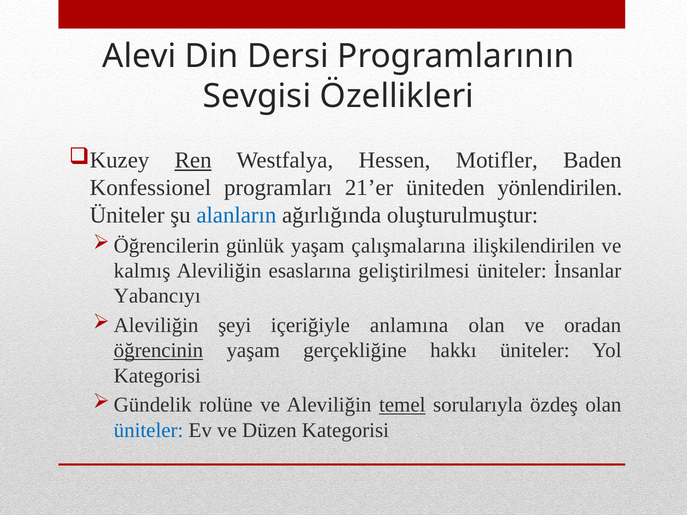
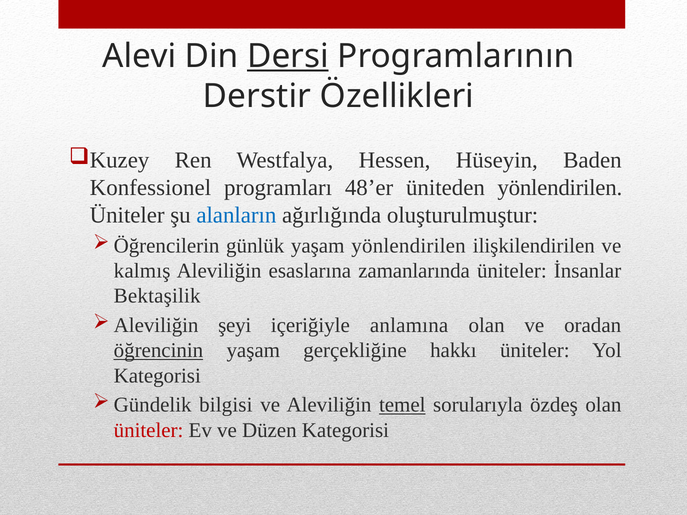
Dersi underline: none -> present
Sevgisi: Sevgisi -> Derstir
Ren underline: present -> none
Motifler: Motifler -> Hüseyin
21’er: 21’er -> 48’er
yaşam çalışmalarına: çalışmalarına -> yönlendirilen
geliştirilmesi: geliştirilmesi -> zamanlarında
Yabancıyı: Yabancıyı -> Bektaşilik
rolüne: rolüne -> bilgisi
üniteler at (149, 430) colour: blue -> red
